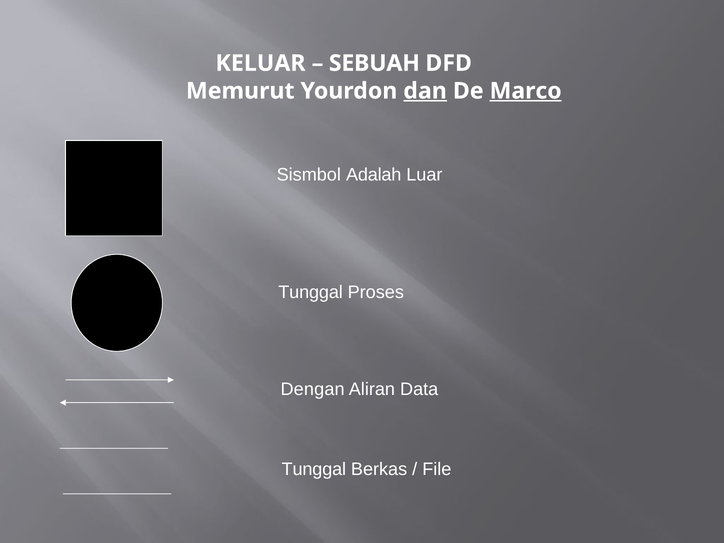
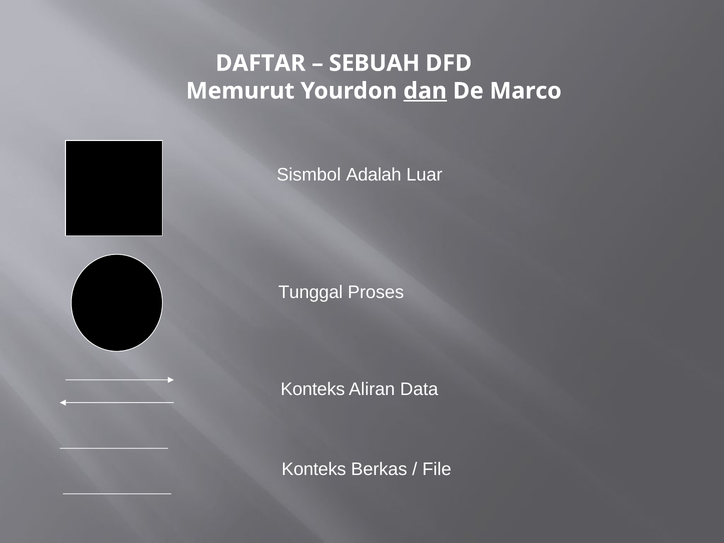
KELUAR: KELUAR -> DAFTAR
Marco underline: present -> none
Dengan at (313, 389): Dengan -> Konteks
Tunggal at (314, 469): Tunggal -> Konteks
